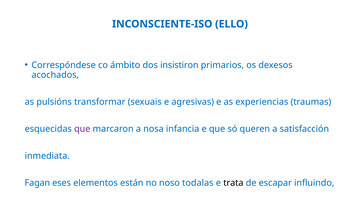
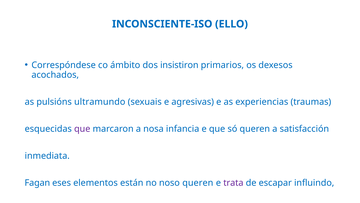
transformar: transformar -> ultramundo
noso todalas: todalas -> queren
trata colour: black -> purple
